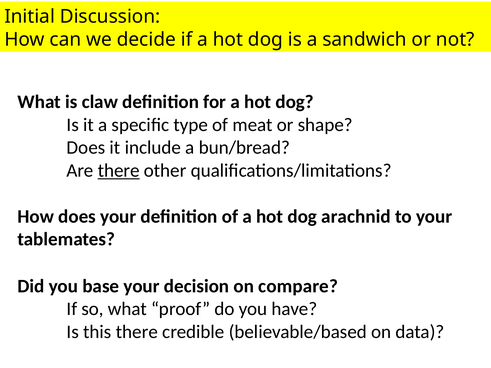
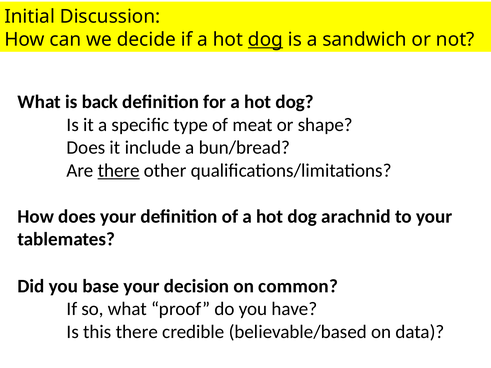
dog at (265, 40) underline: none -> present
claw: claw -> back
compare: compare -> common
